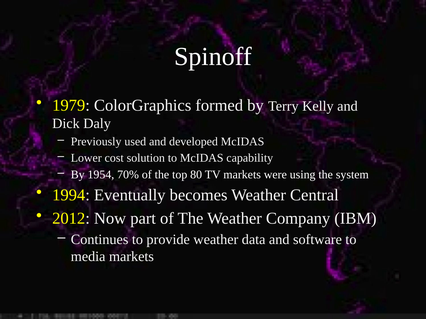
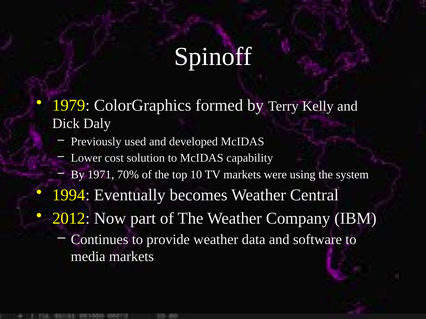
1954: 1954 -> 1971
80: 80 -> 10
